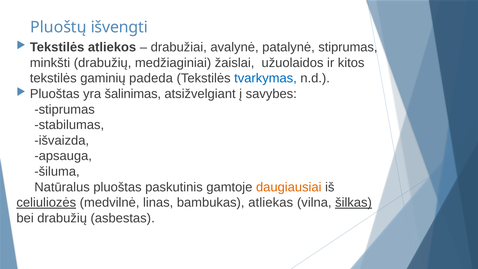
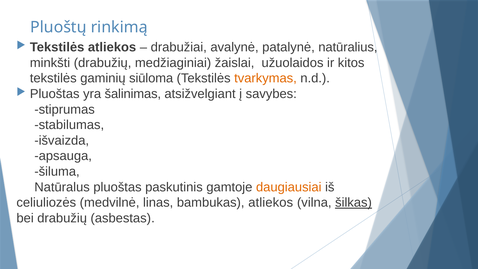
išvengti: išvengti -> rinkimą
patalynė stiprumas: stiprumas -> natūralius
padeda: padeda -> siūloma
tvarkymas colour: blue -> orange
celiuliozės underline: present -> none
bambukas atliekas: atliekas -> atliekos
